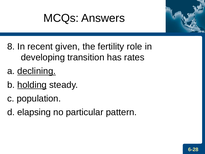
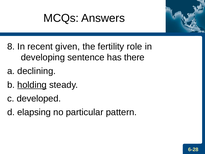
transition: transition -> sentence
rates: rates -> there
declining underline: present -> none
population: population -> developed
